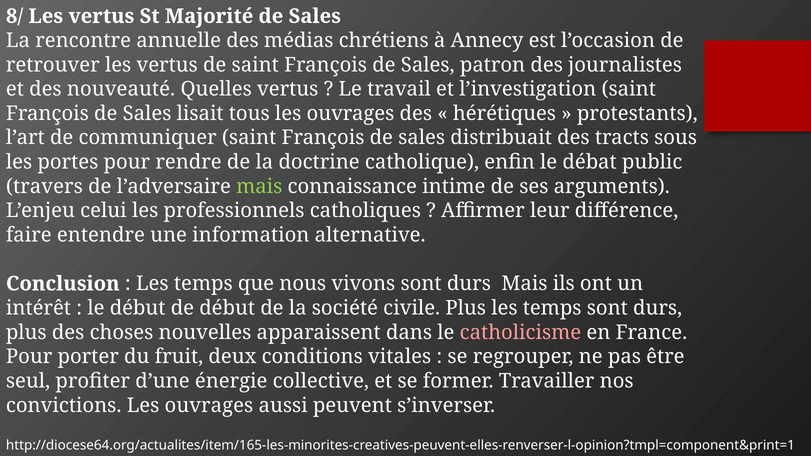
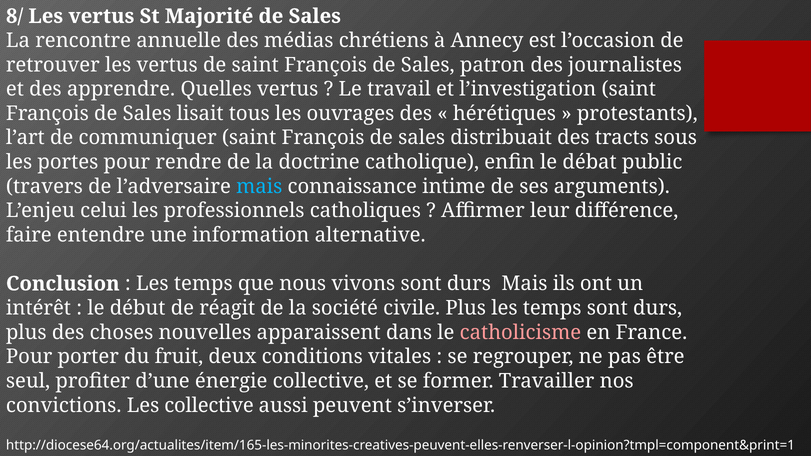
nouveauté: nouveauté -> apprendre
mais at (259, 187) colour: light green -> light blue
de début: début -> réagit
convictions Les ouvrages: ouvrages -> collective
